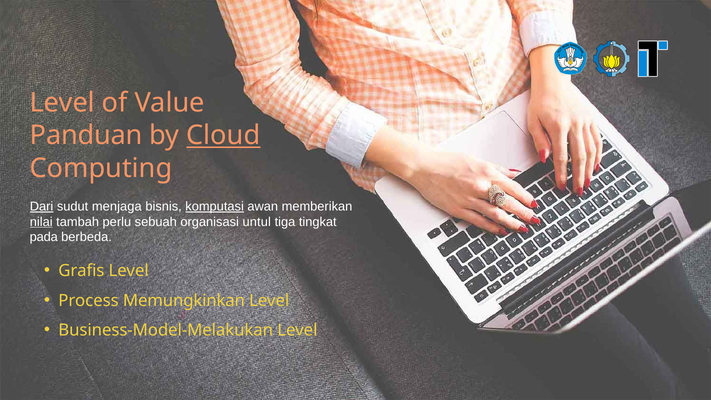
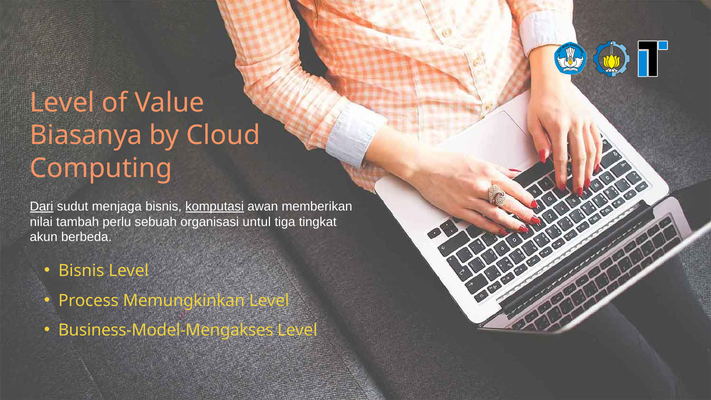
Panduan: Panduan -> Biasanya
Cloud underline: present -> none
nilai underline: present -> none
pada: pada -> akun
Grafis at (81, 271): Grafis -> Bisnis
Business-Model-Melakukan: Business-Model-Melakukan -> Business-Model-Mengakses
